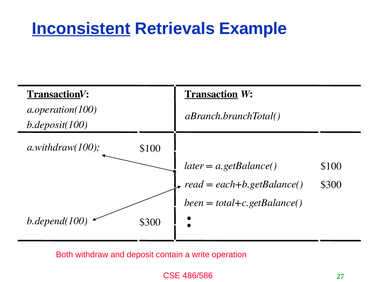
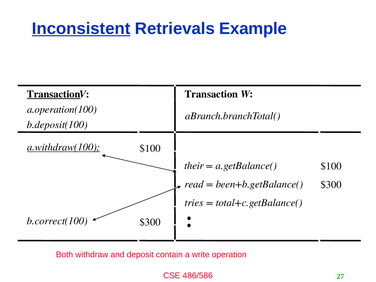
Transaction at (211, 94) underline: present -> none
a.withdraw(100 underline: none -> present
later: later -> their
each+b.getBalance(: each+b.getBalance( -> been+b.getBalance(
been: been -> tries
b.depend(100: b.depend(100 -> b.correct(100
